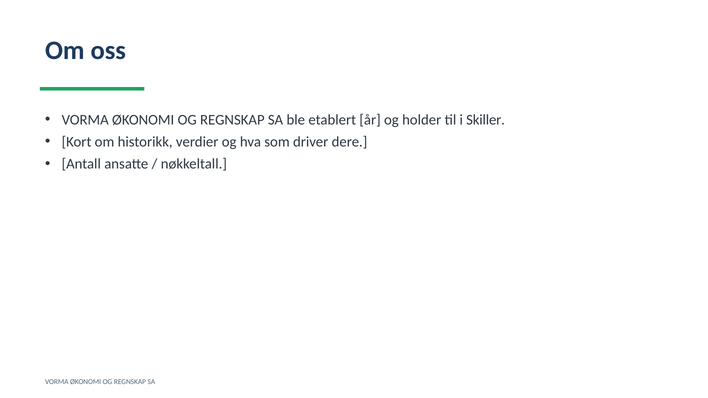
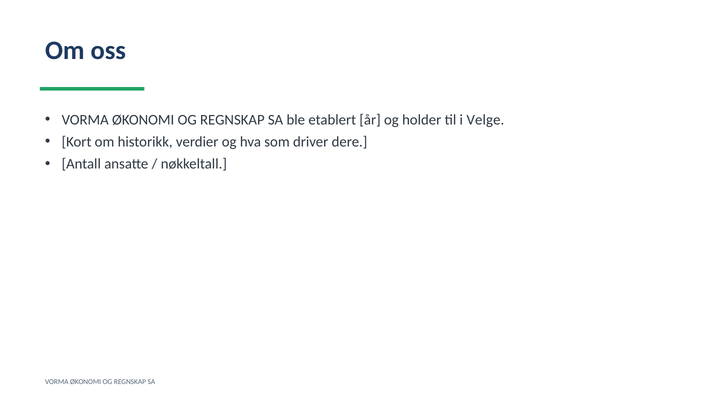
Skiller: Skiller -> Velge
